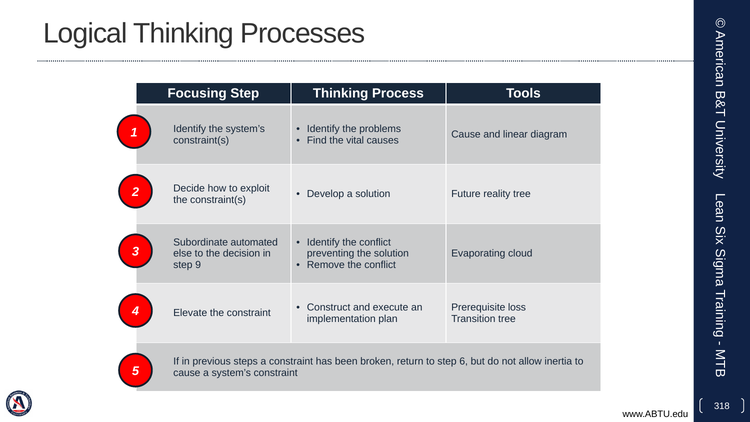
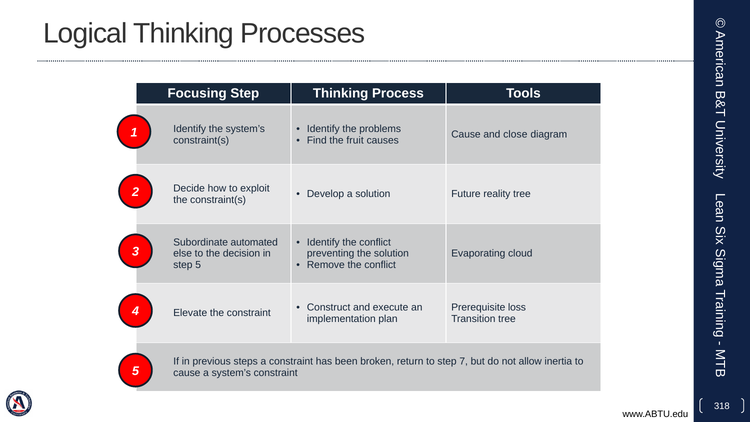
linear: linear -> close
vital: vital -> fruit
step 9: 9 -> 5
6: 6 -> 7
